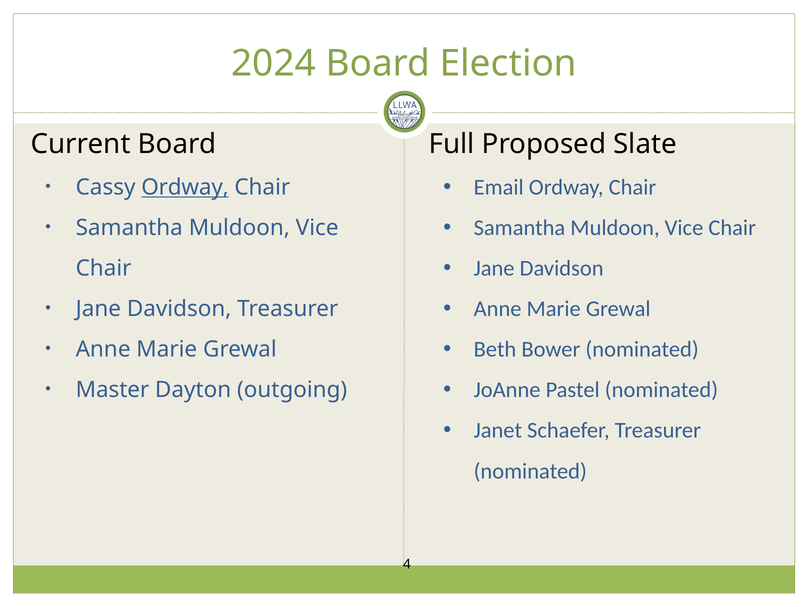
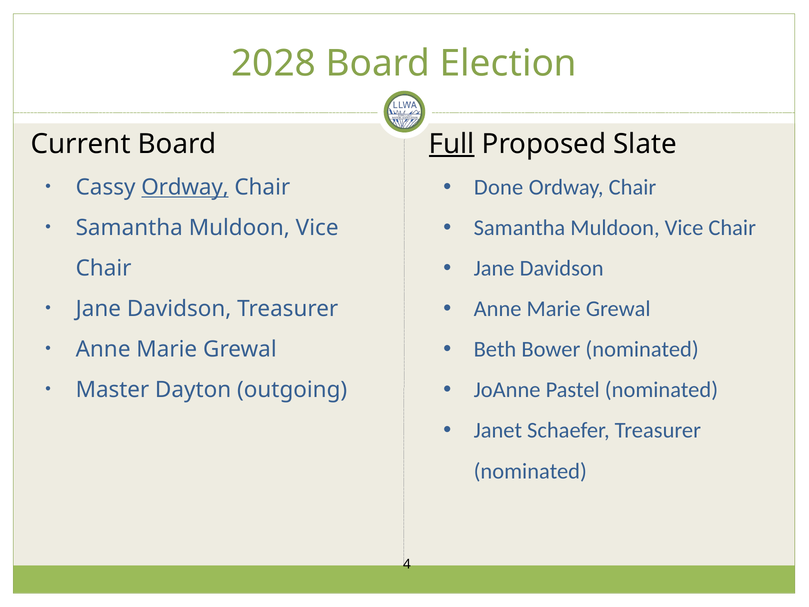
2024: 2024 -> 2028
Full underline: none -> present
Email: Email -> Done
